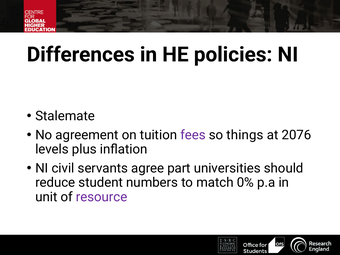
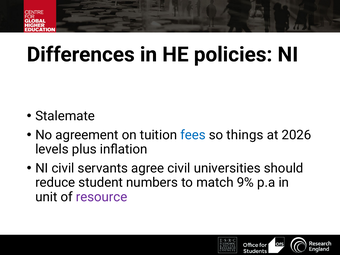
fees colour: purple -> blue
2076: 2076 -> 2026
agree part: part -> civil
0%: 0% -> 9%
